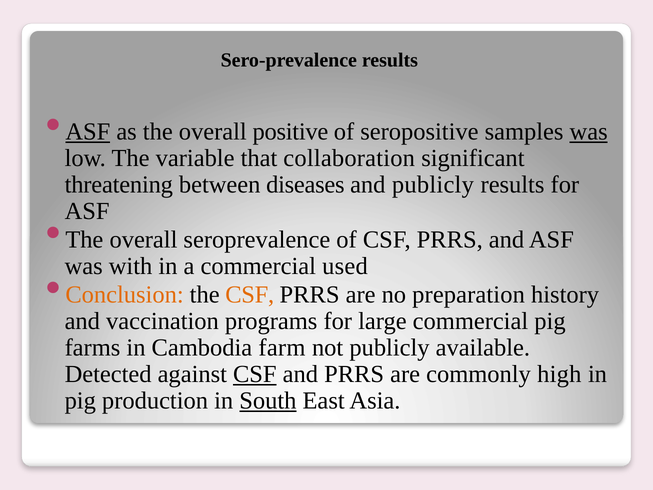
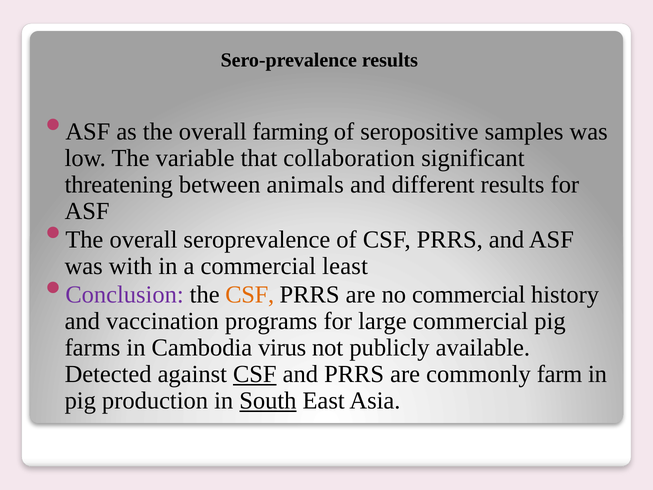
ASF at (88, 132) underline: present -> none
positive: positive -> farming
was at (589, 132) underline: present -> none
diseases: diseases -> animals
and publicly: publicly -> different
used: used -> least
Conclusion colour: orange -> purple
no preparation: preparation -> commercial
farm: farm -> virus
high: high -> farm
